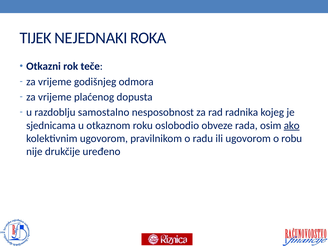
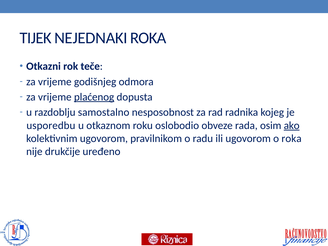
plaćenog underline: none -> present
sjednicama: sjednicama -> usporedbu
o robu: robu -> roka
